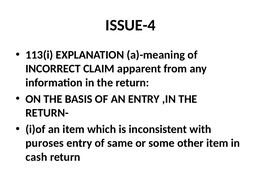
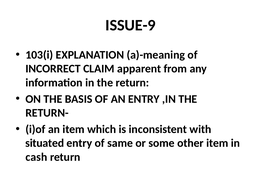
ISSUE-4: ISSUE-4 -> ISSUE-9
113(i: 113(i -> 103(i
puroses: puroses -> situated
